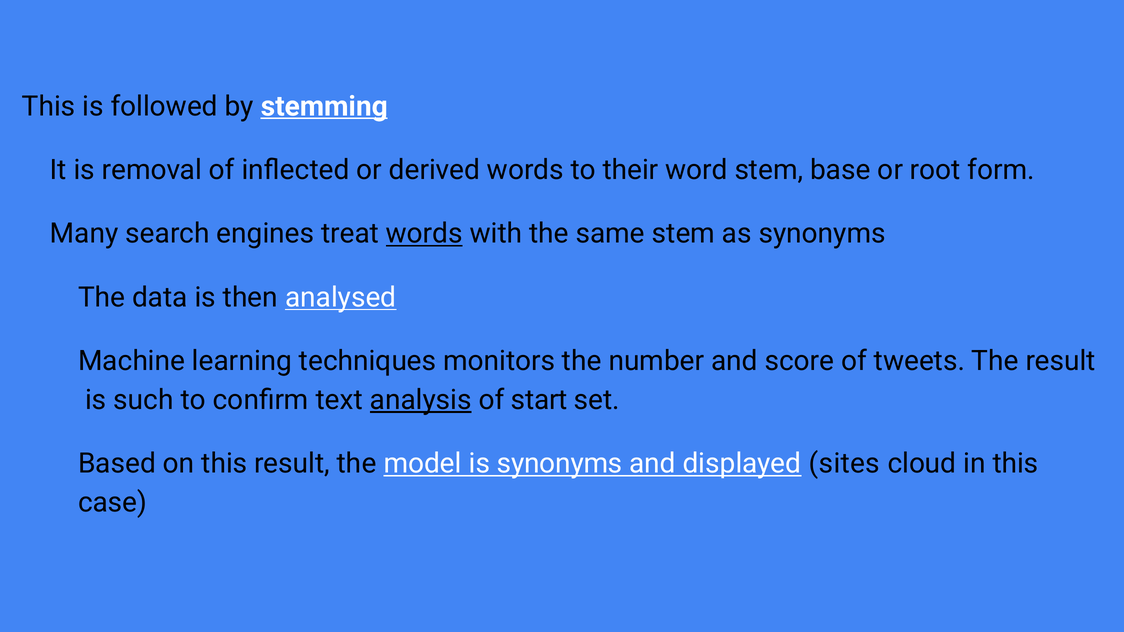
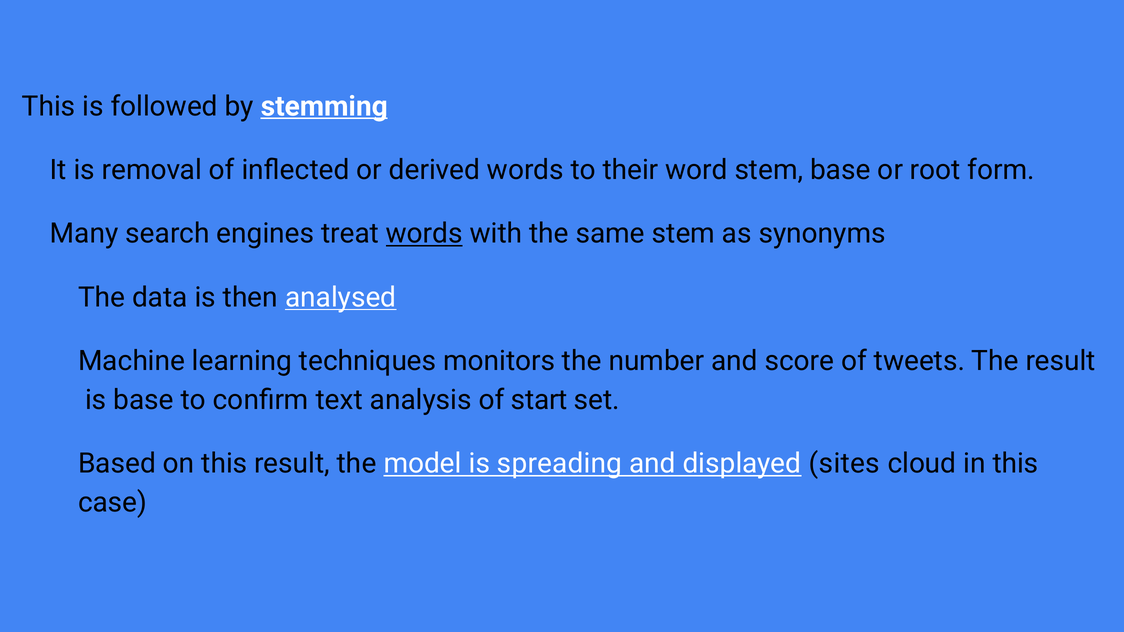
is such: such -> base
analysis underline: present -> none
is synonyms: synonyms -> spreading
